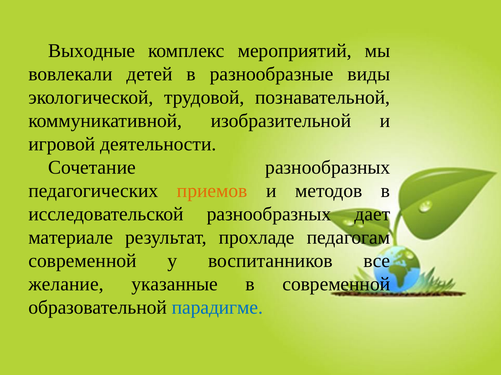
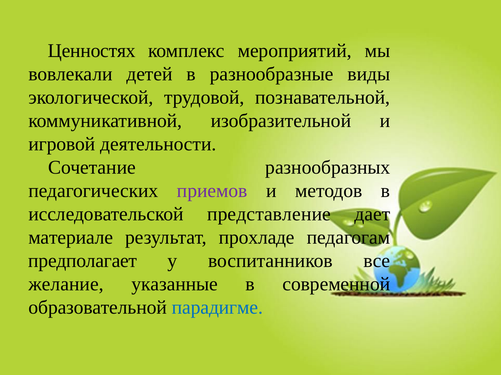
Выходные: Выходные -> Ценностях
приемов colour: orange -> purple
исследовательской разнообразных: разнообразных -> представление
современной at (83, 261): современной -> предполагает
